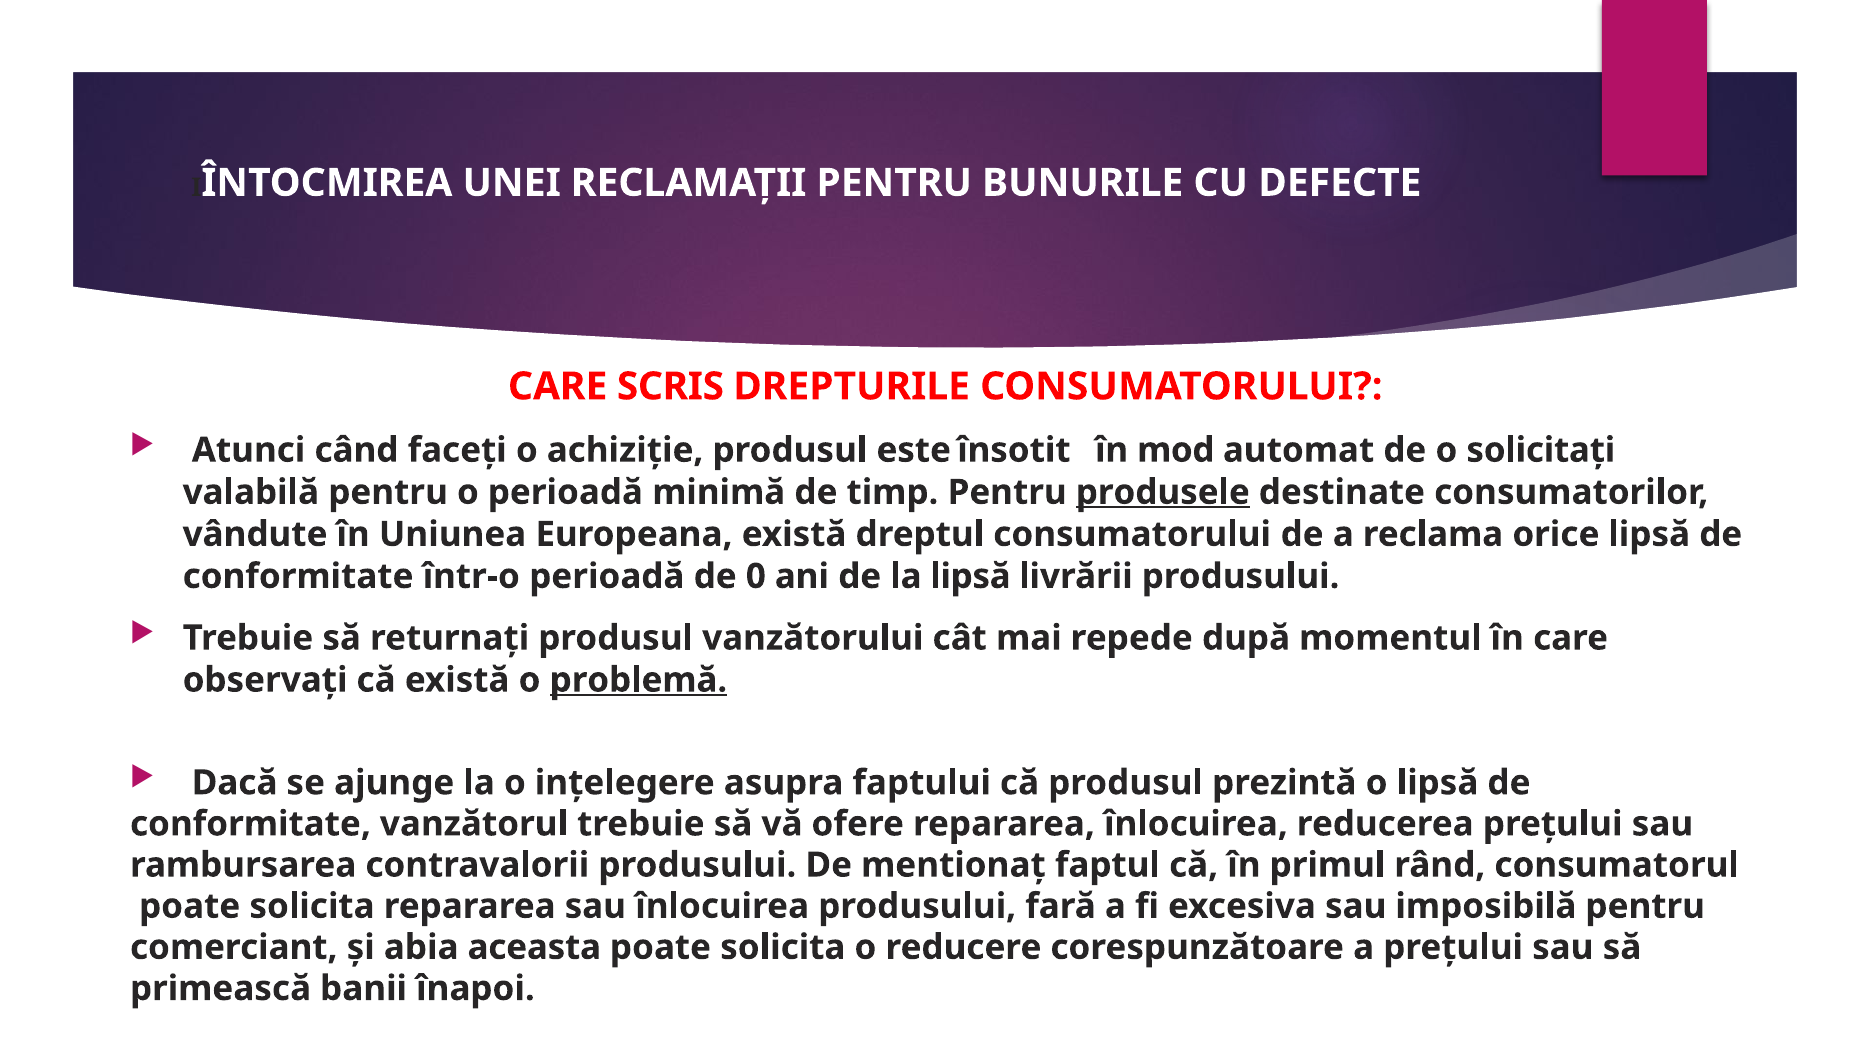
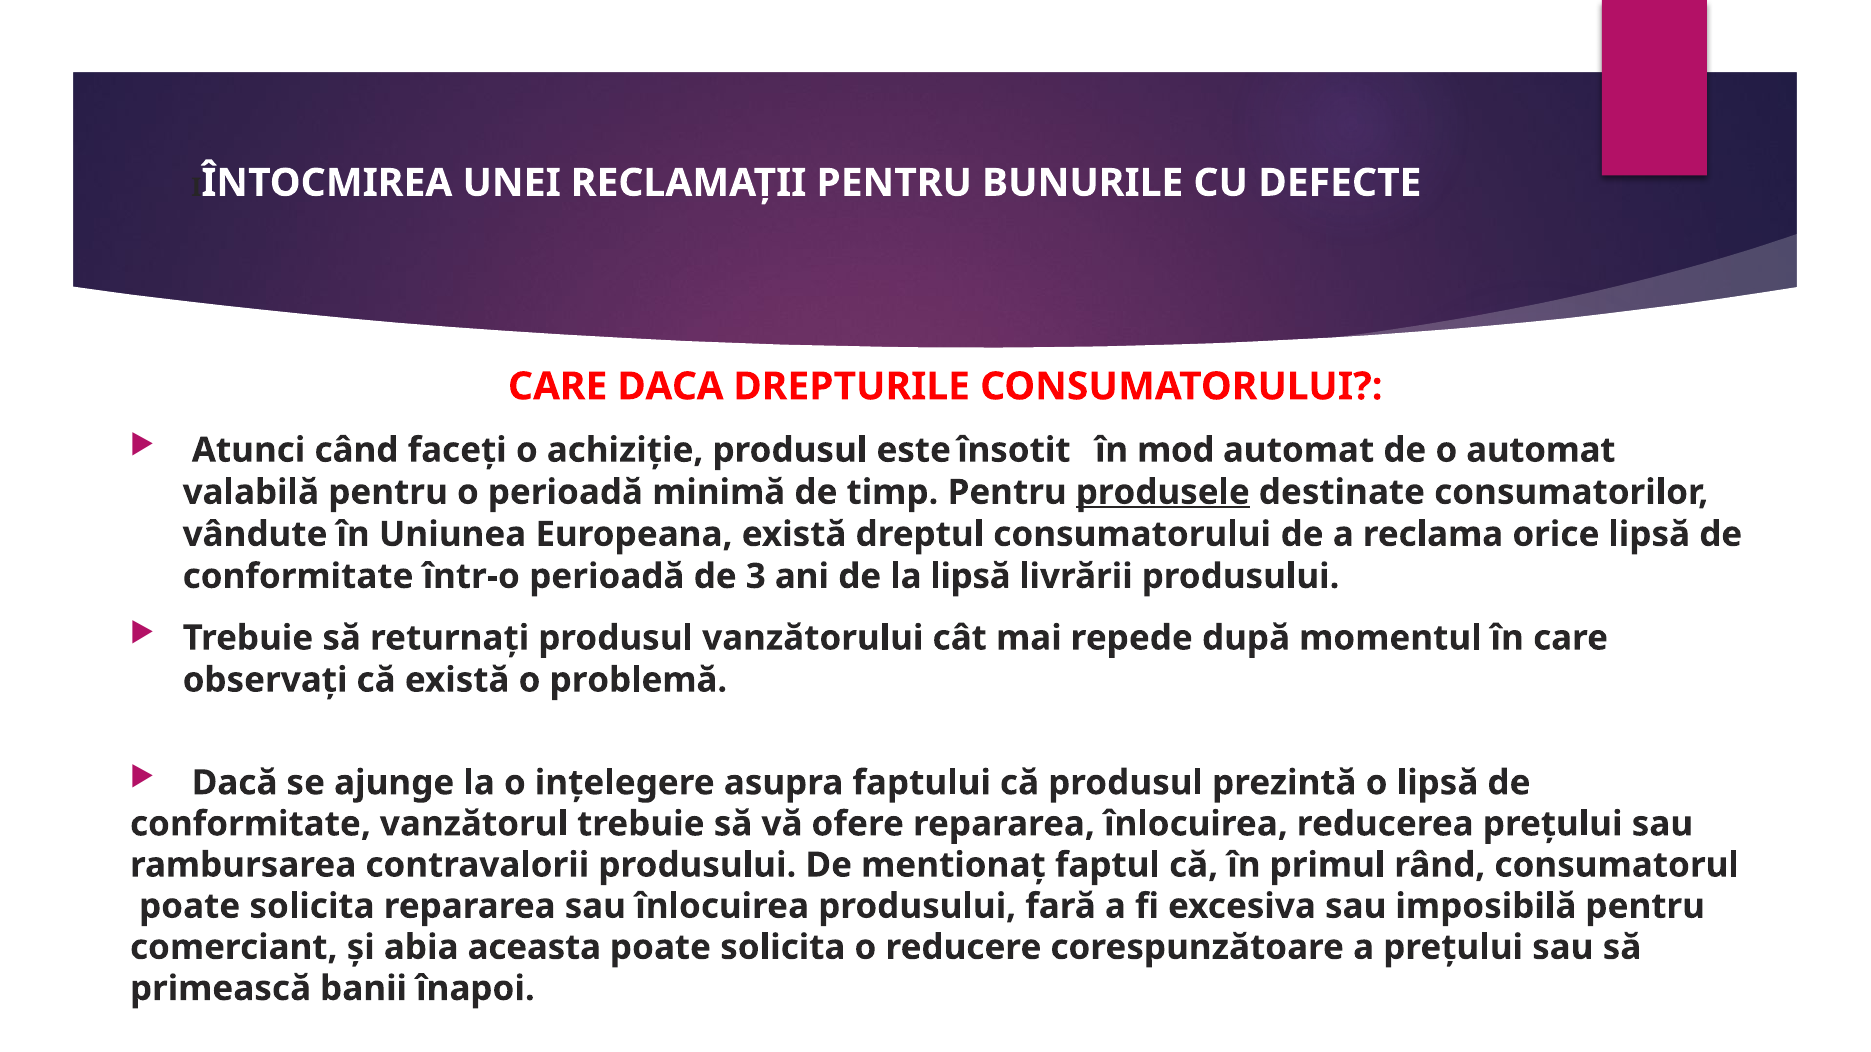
SCRIS: SCRIS -> DACA
o solicitați: solicitați -> automat
0: 0 -> 3
problemă underline: present -> none
